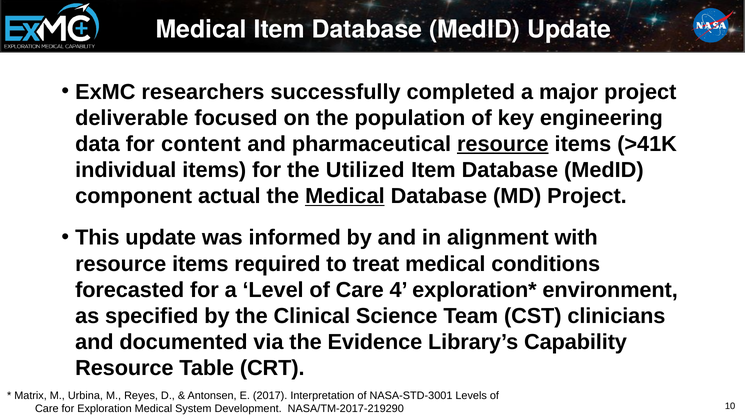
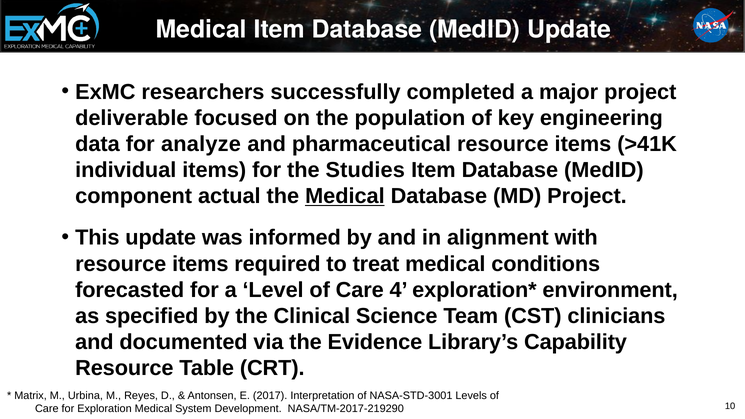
content: content -> analyze
resource at (503, 144) underline: present -> none
Utilized: Utilized -> Studies
